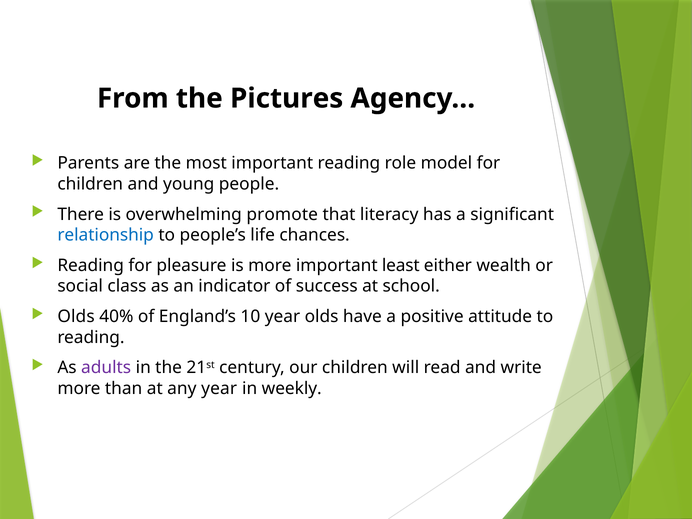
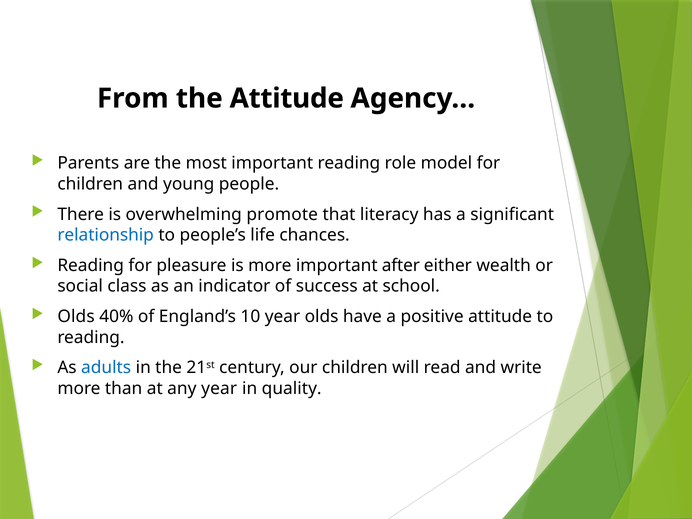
the Pictures: Pictures -> Attitude
least: least -> after
adults colour: purple -> blue
weekly: weekly -> quality
